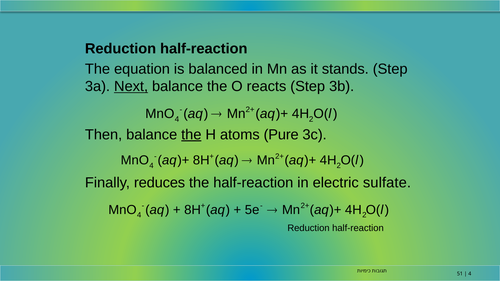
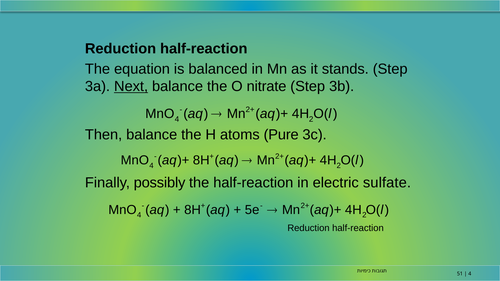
reacts: reacts -> nitrate
the at (191, 135) underline: present -> none
reduces: reduces -> possibly
